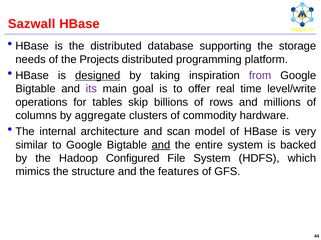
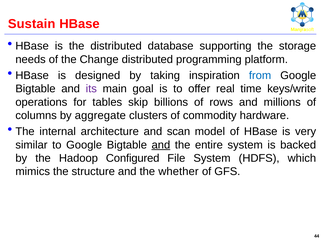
Sazwall: Sazwall -> Sustain
Projects: Projects -> Change
designed underline: present -> none
from colour: purple -> blue
level/write: level/write -> keys/write
features: features -> whether
